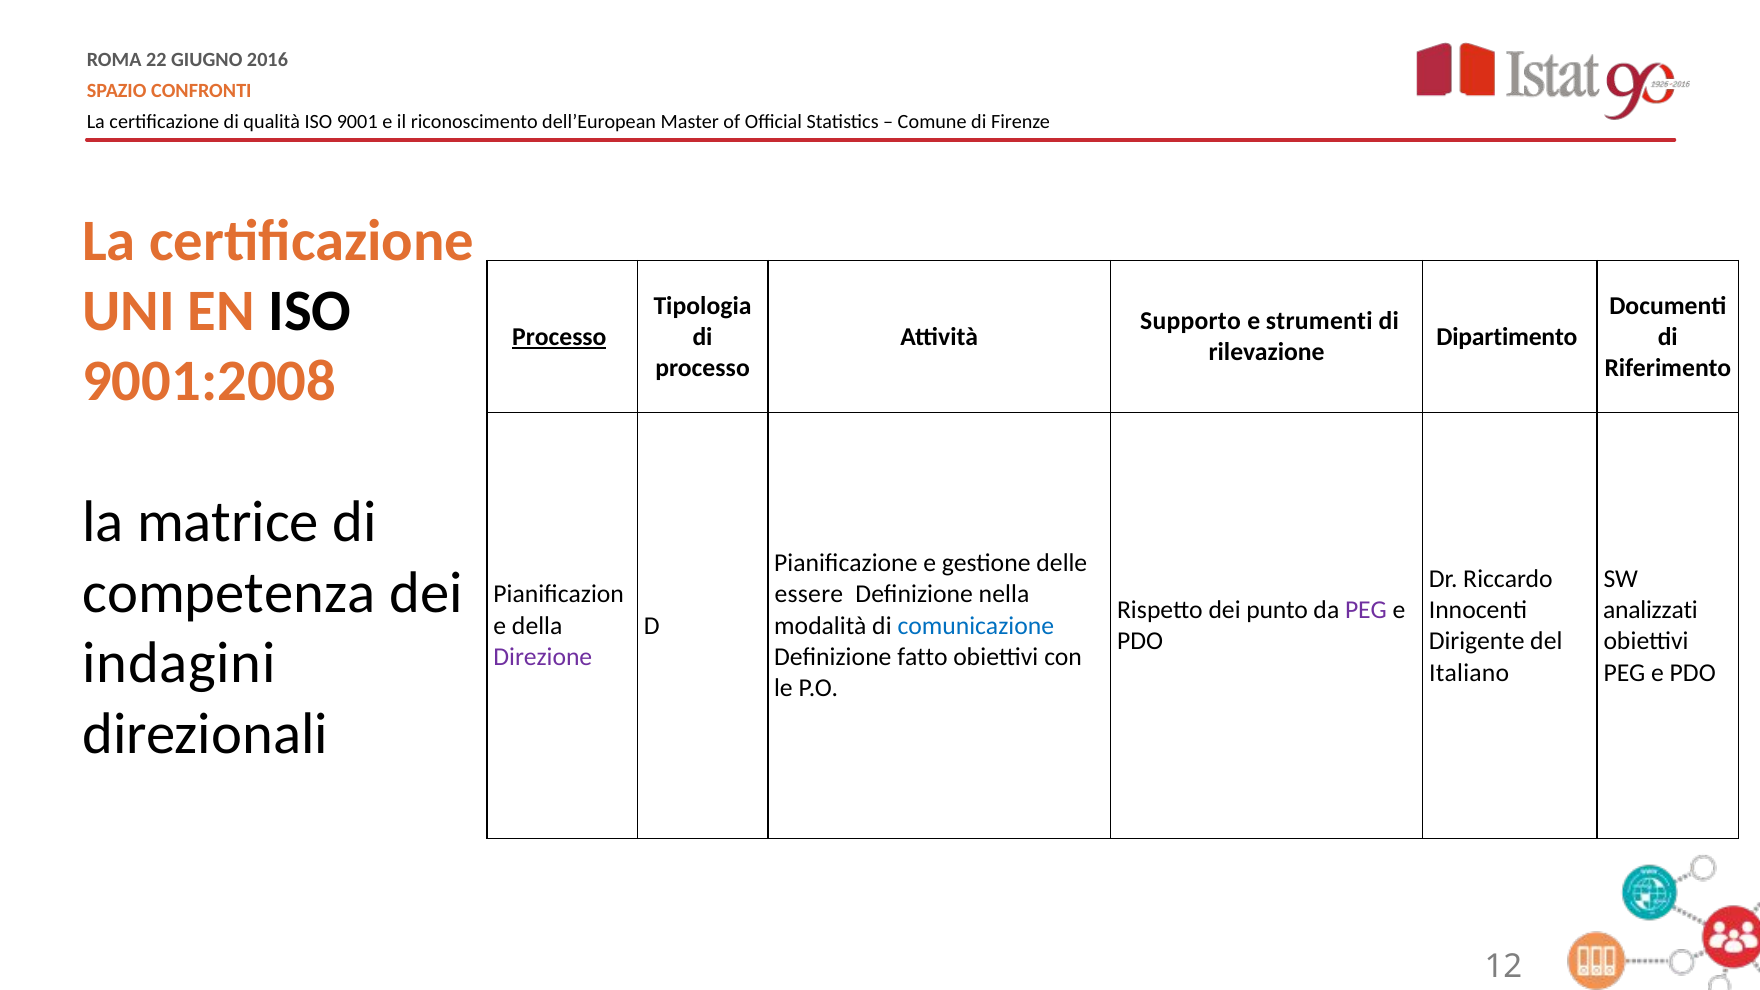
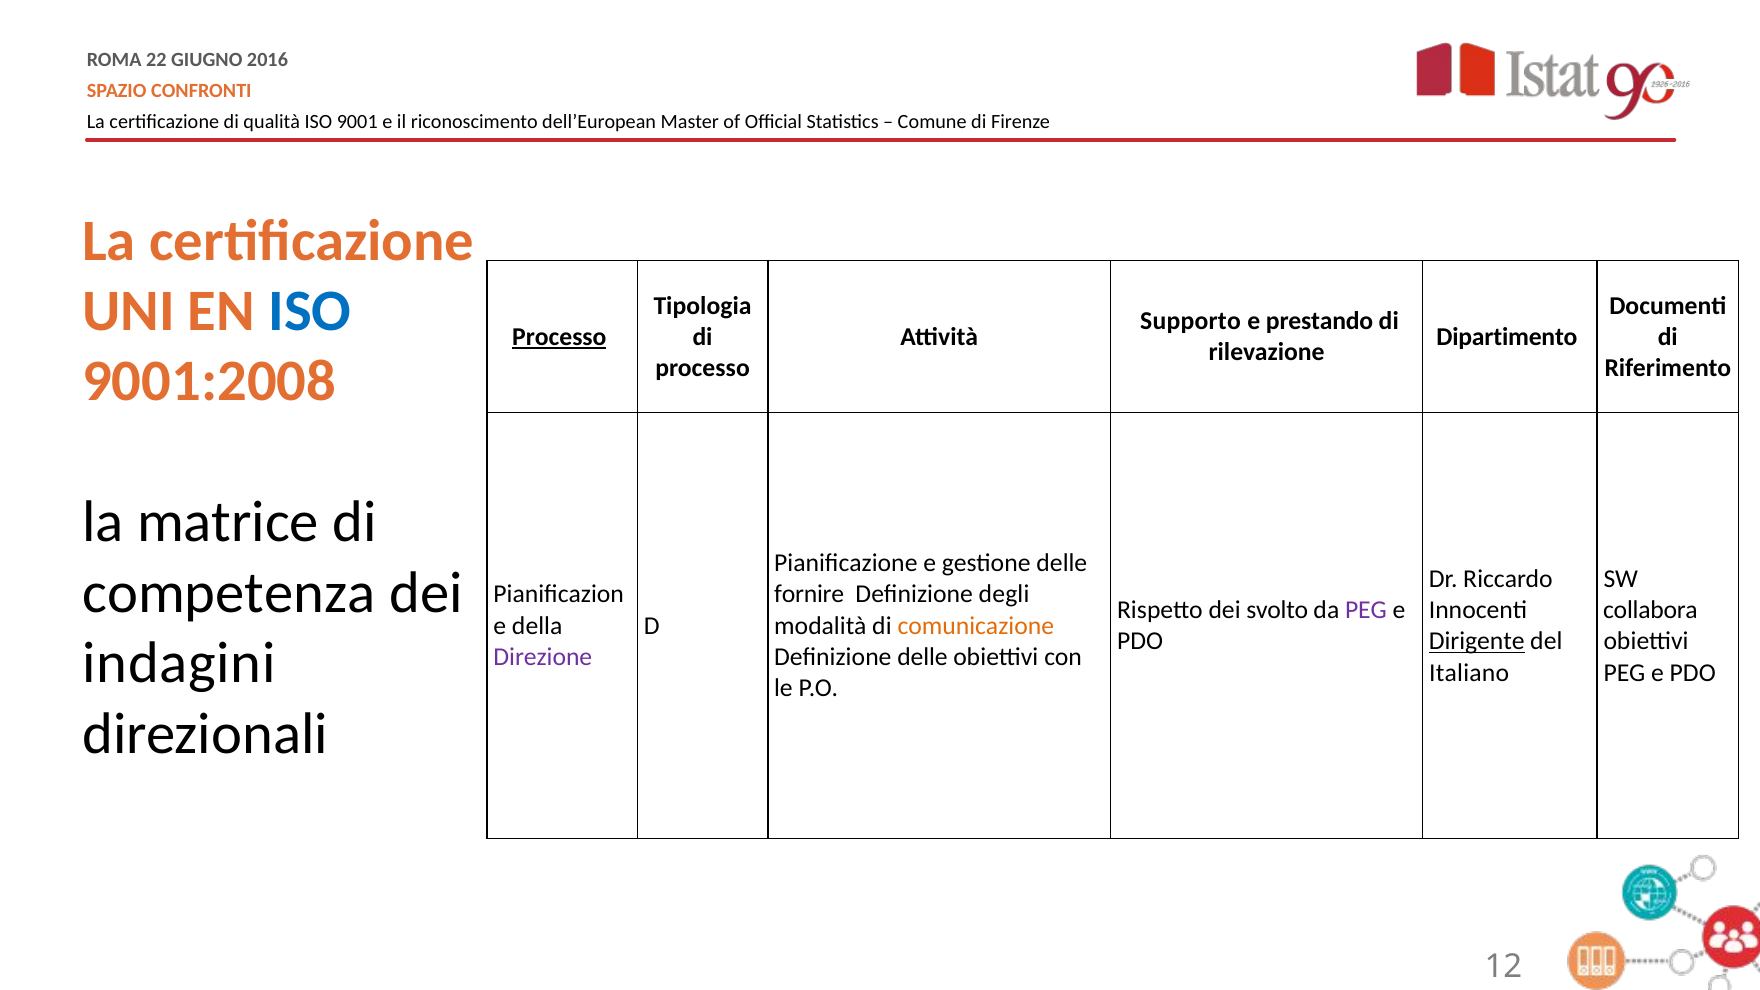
ISO at (310, 311) colour: black -> blue
strumenti: strumenti -> prestando
essere: essere -> fornire
nella: nella -> degli
punto: punto -> svolto
analizzati: analizzati -> collabora
comunicazione colour: blue -> orange
Dirigente underline: none -> present
Definizione fatto: fatto -> delle
